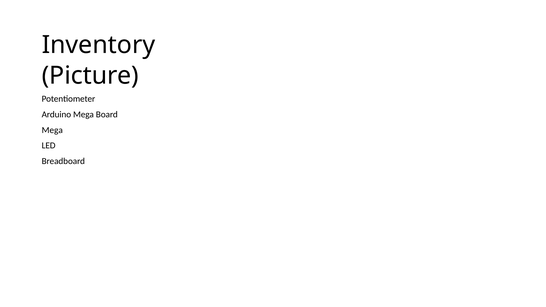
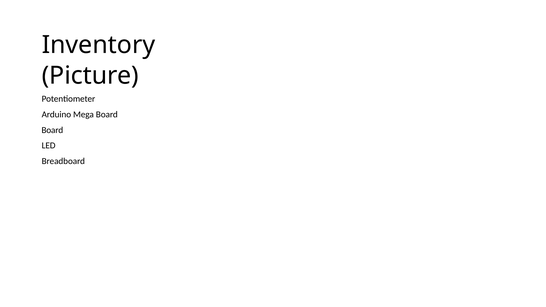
Mega at (52, 130): Mega -> Board
